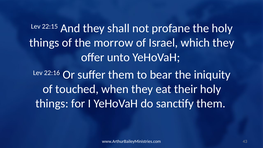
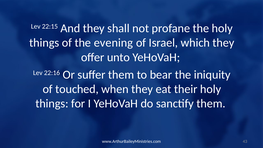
morrow: morrow -> evening
